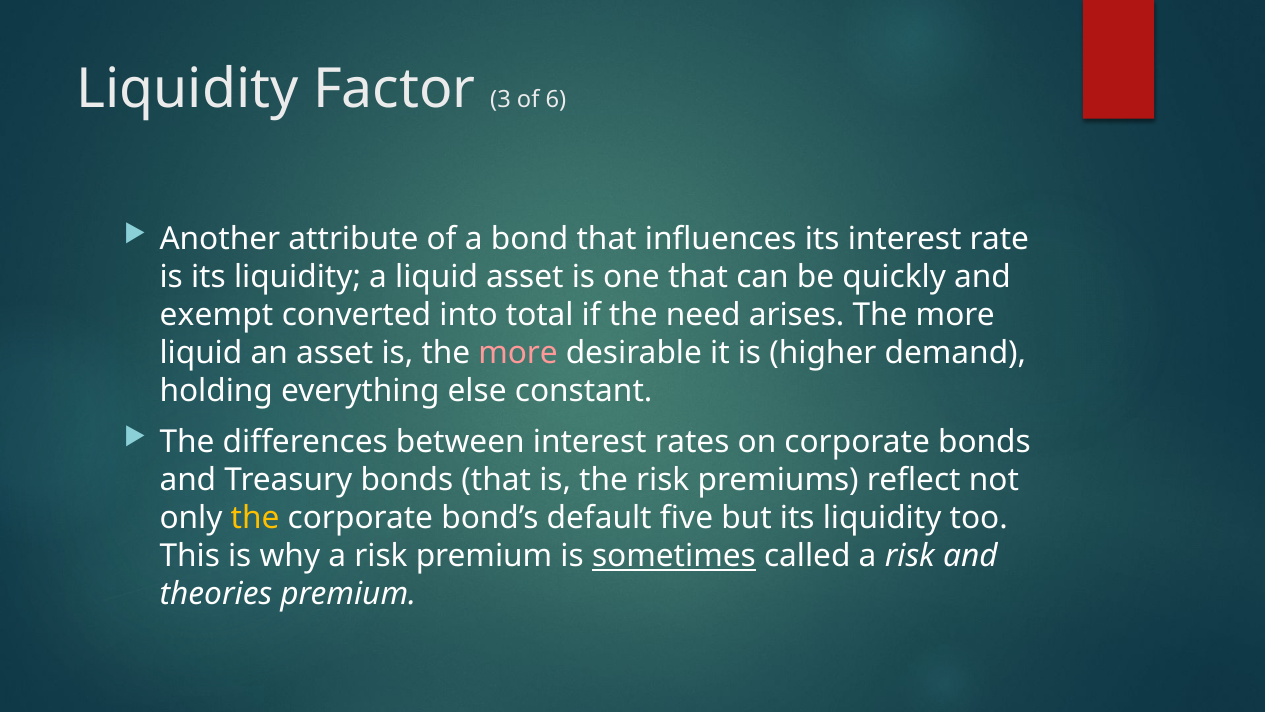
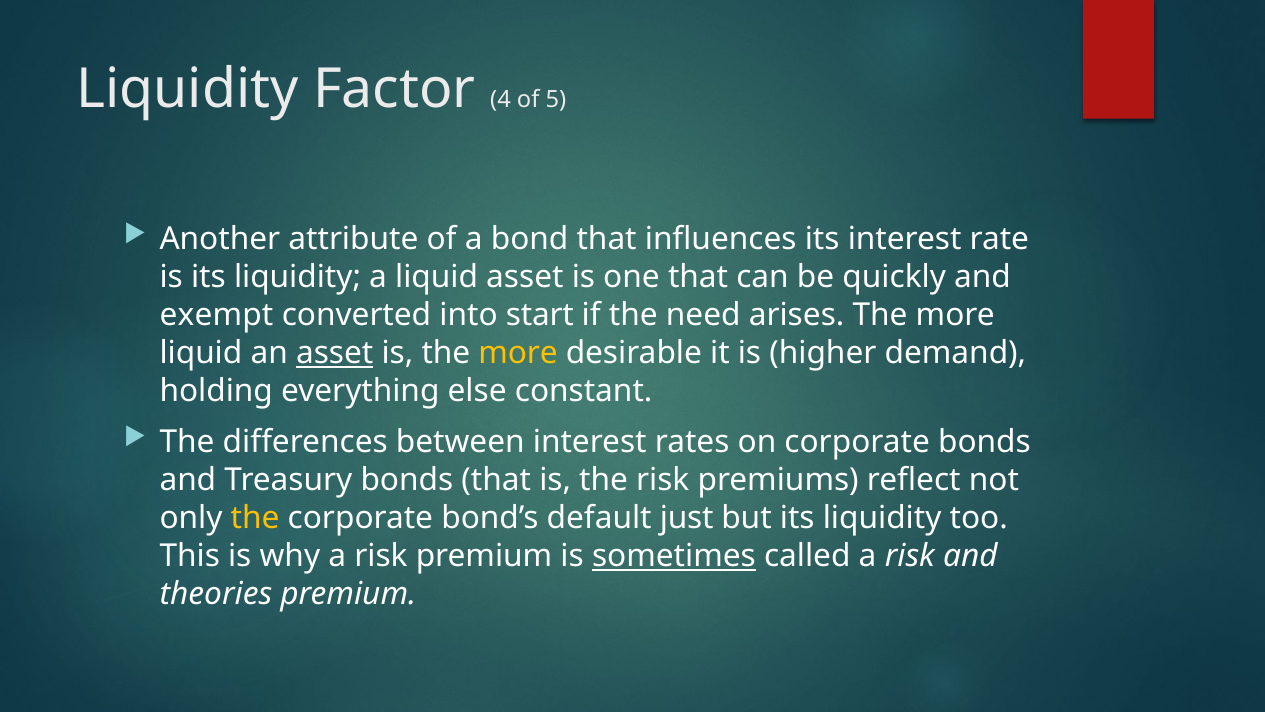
3: 3 -> 4
6: 6 -> 5
total: total -> start
asset at (335, 353) underline: none -> present
more at (518, 353) colour: pink -> yellow
five: five -> just
